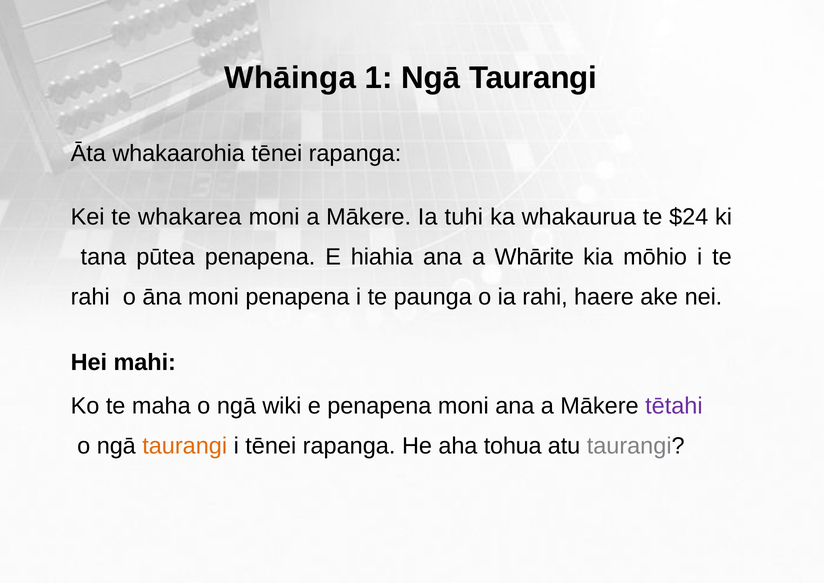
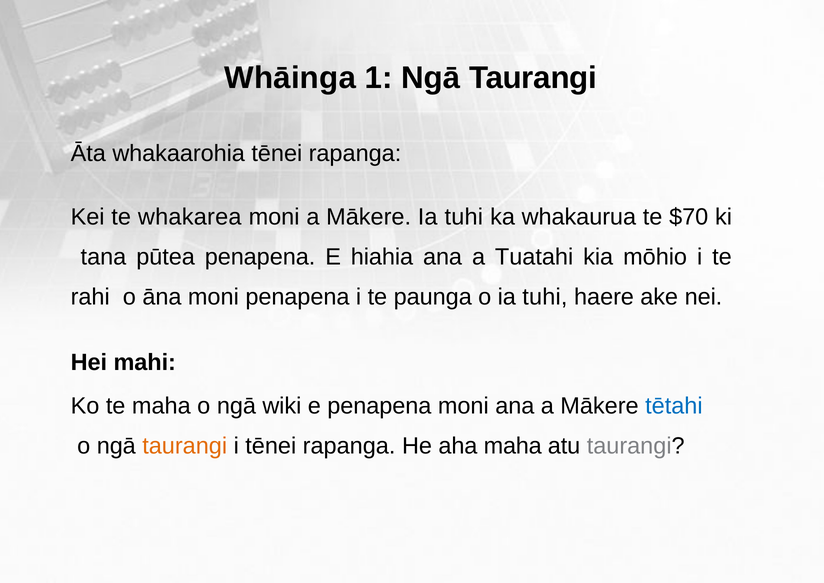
$24: $24 -> $70
Whārite: Whārite -> Tuatahi
o ia rahi: rahi -> tuhi
tētahi colour: purple -> blue
aha tohua: tohua -> maha
